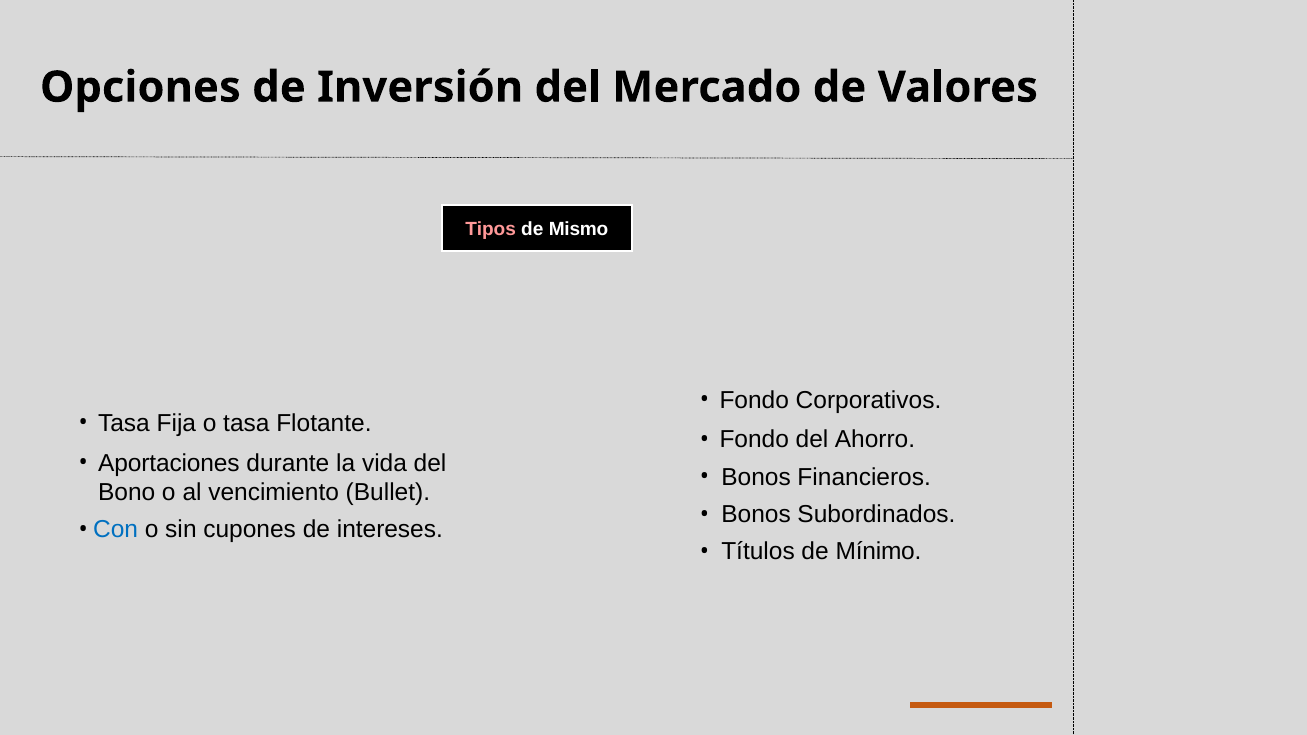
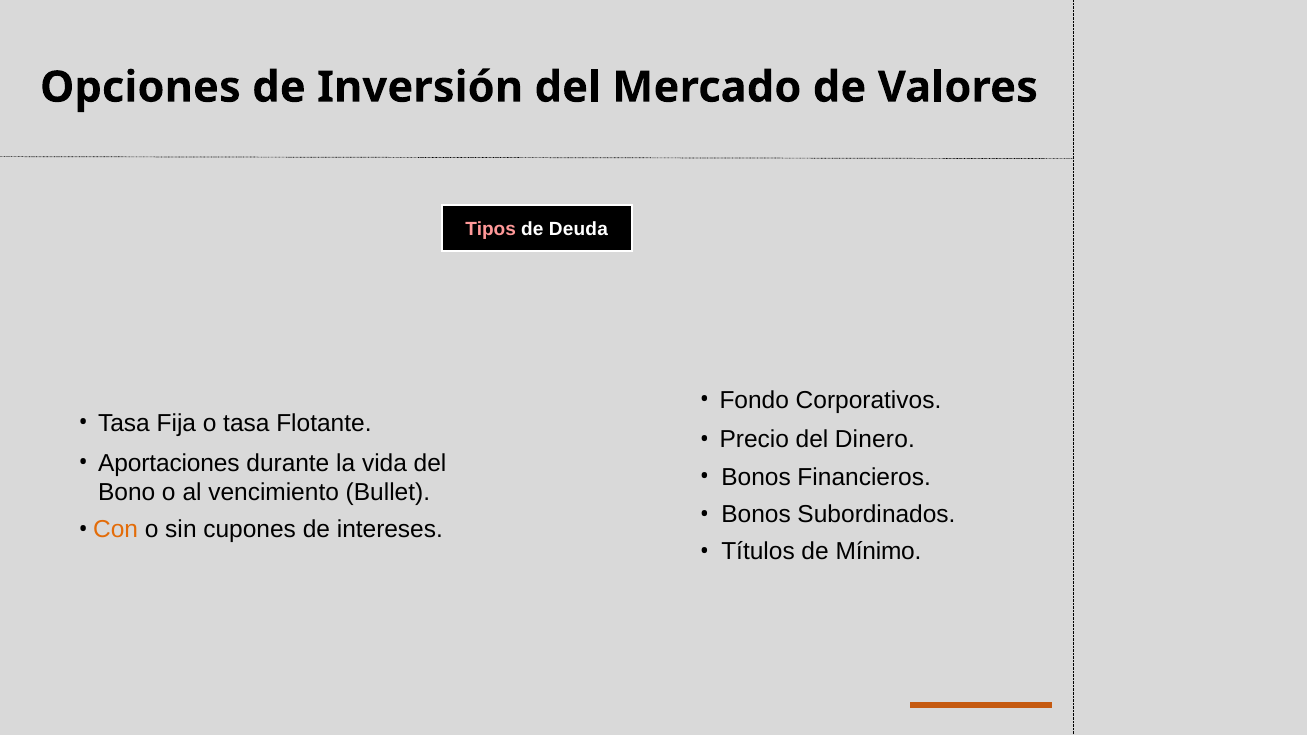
Mismo: Mismo -> Deuda
Fondo at (754, 440): Fondo -> Precio
Ahorro: Ahorro -> Dinero
Con colour: blue -> orange
